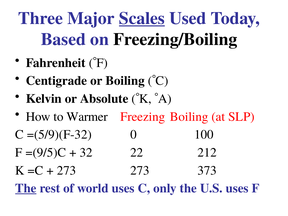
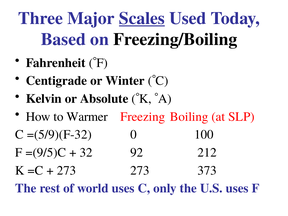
or Boiling: Boiling -> Winter
22: 22 -> 92
The at (26, 188) underline: present -> none
